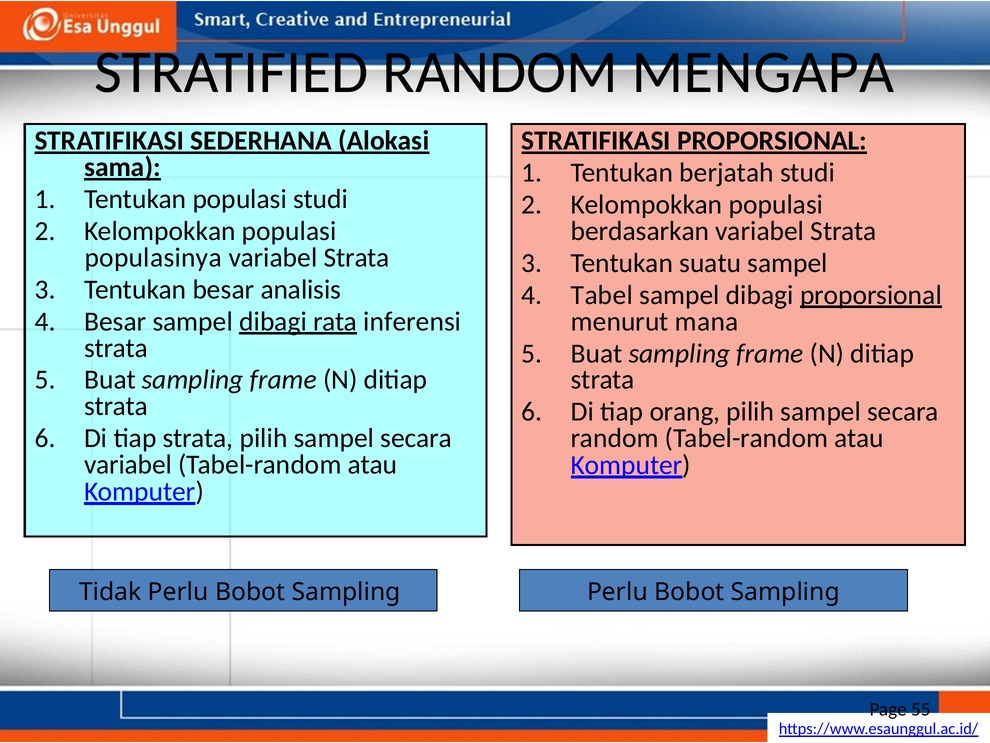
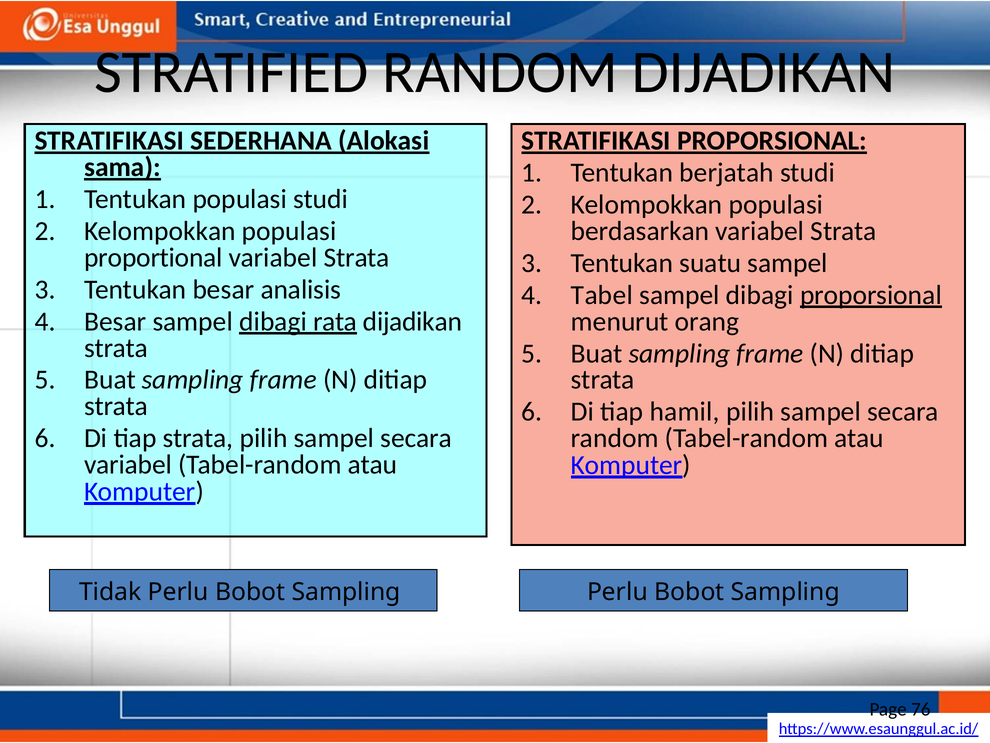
RANDOM MENGAPA: MENGAPA -> DIJADIKAN
populasinya: populasinya -> proportional
rata inferensi: inferensi -> dijadikan
mana: mana -> orang
orang: orang -> hamil
55: 55 -> 76
